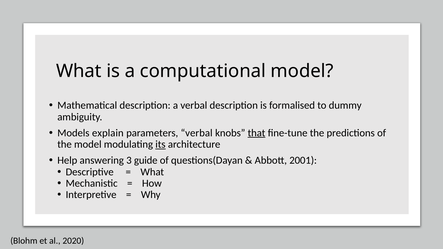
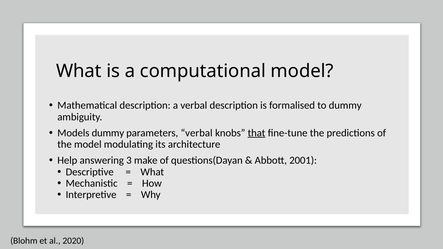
Models explain: explain -> dummy
its underline: present -> none
guide: guide -> make
